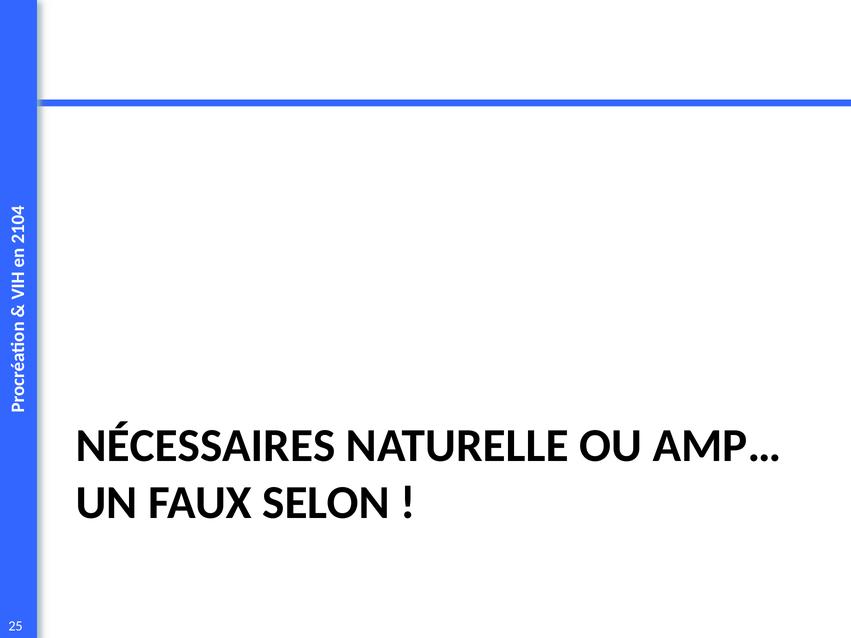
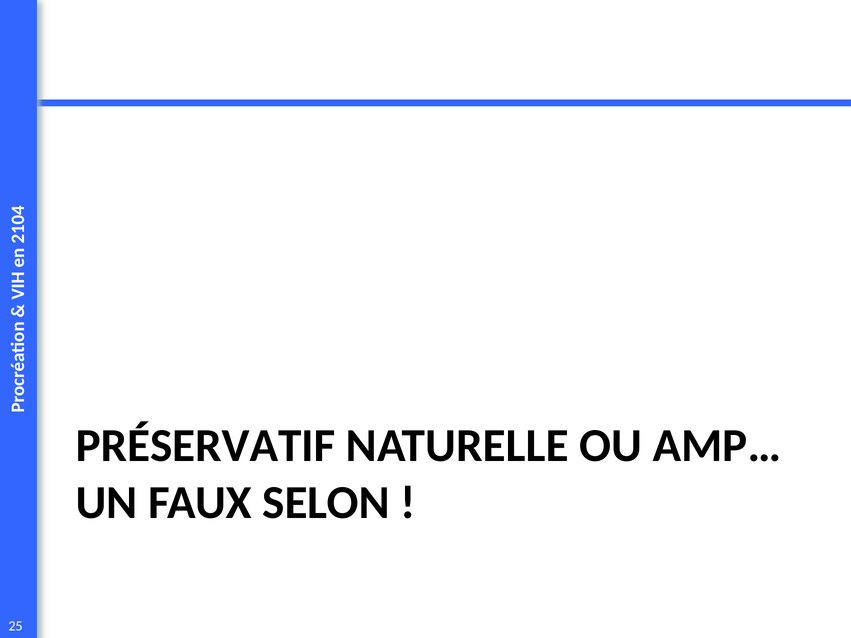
NÉCESSAIRES: NÉCESSAIRES -> PRÉSERVATIF
